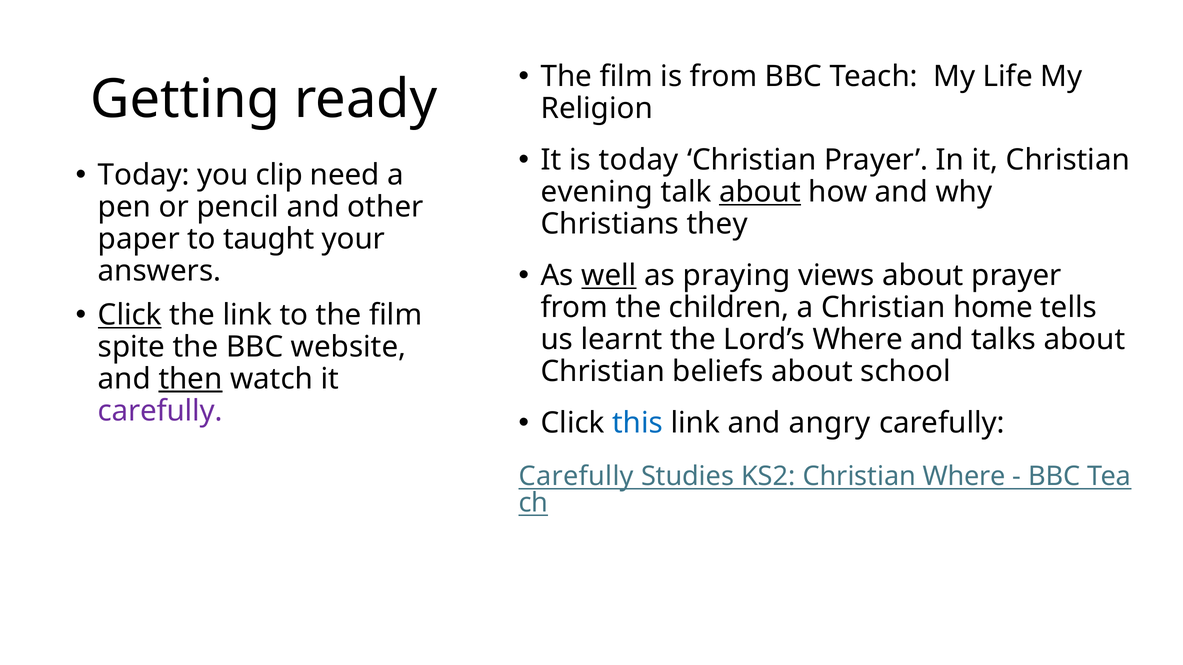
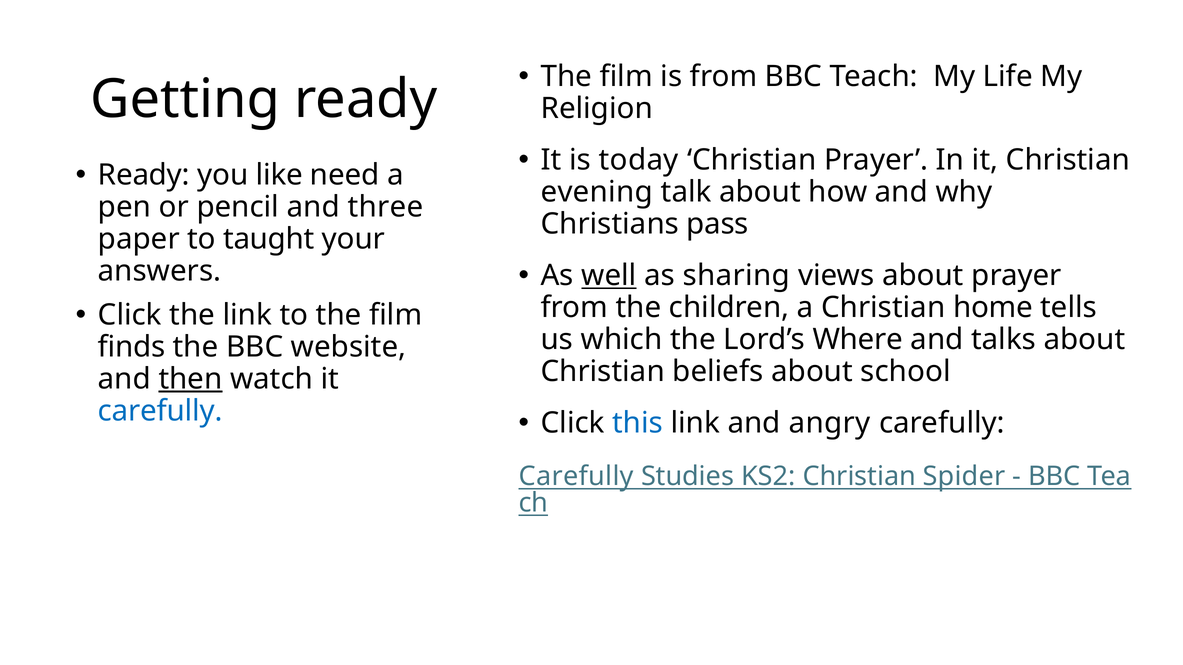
Today at (144, 175): Today -> Ready
clip: clip -> like
about at (760, 192) underline: present -> none
other: other -> three
they: they -> pass
praying: praying -> sharing
Click at (130, 315) underline: present -> none
learnt: learnt -> which
spite: spite -> finds
carefully at (160, 411) colour: purple -> blue
Christian Where: Where -> Spider
